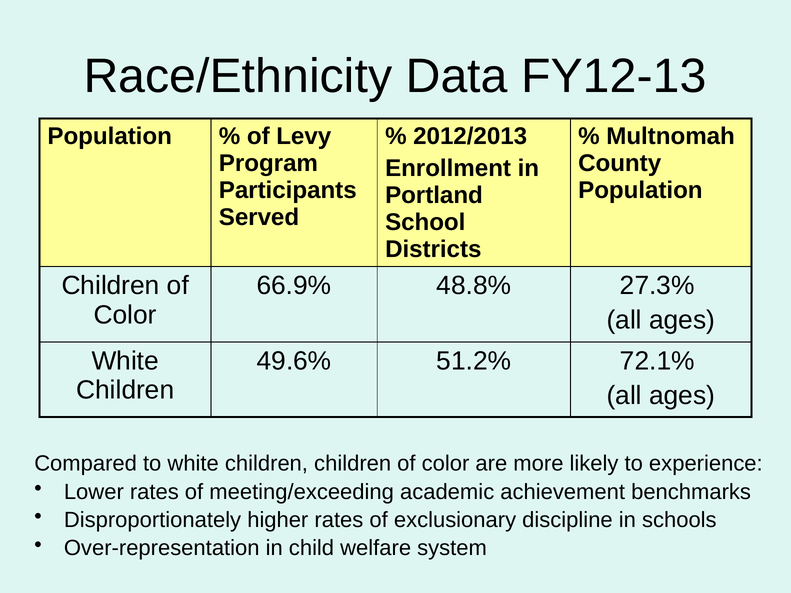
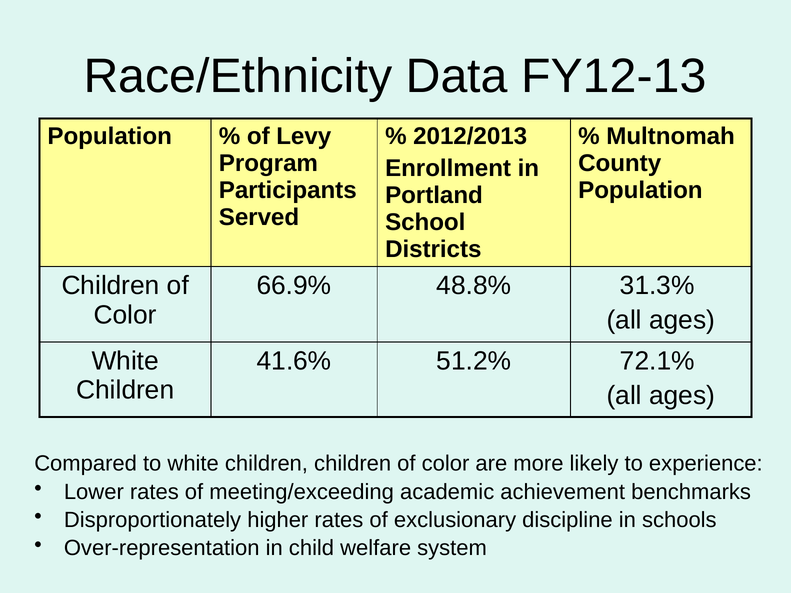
27.3%: 27.3% -> 31.3%
49.6%: 49.6% -> 41.6%
